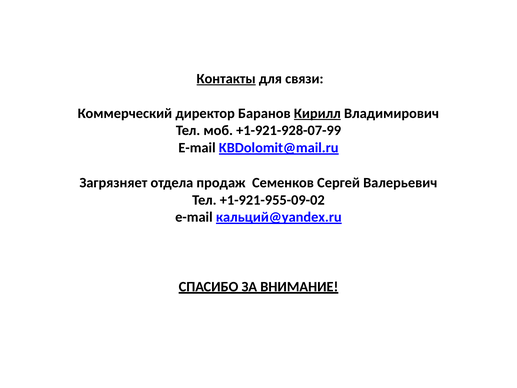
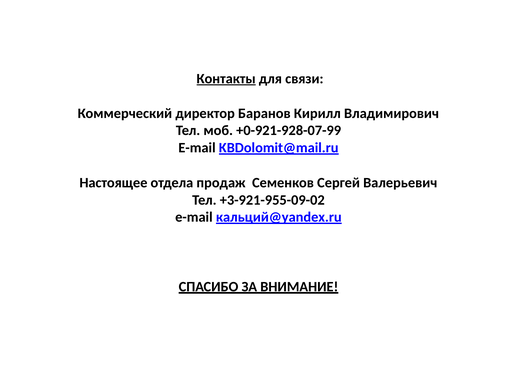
Кирилл underline: present -> none
+1-921-928-07-99: +1-921-928-07-99 -> +0-921-928-07-99
Загрязняет: Загрязняет -> Настоящее
+1-921-955-09-02: +1-921-955-09-02 -> +3-921-955-09-02
